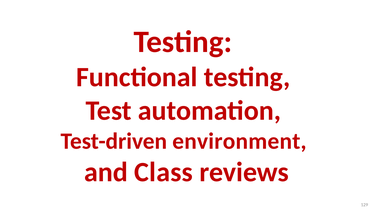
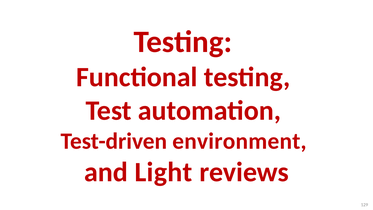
Class: Class -> Light
